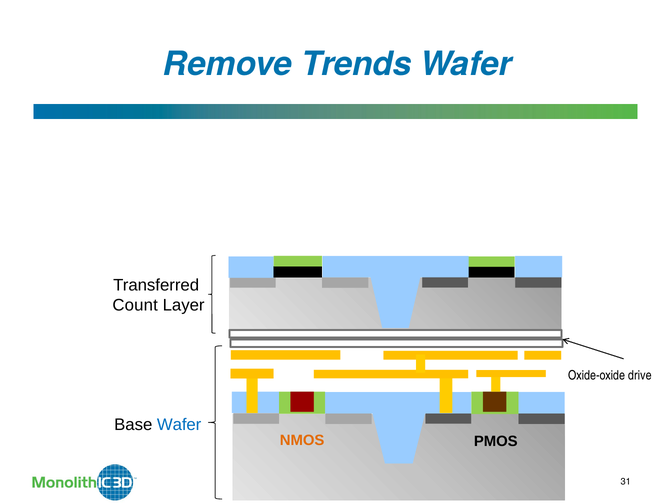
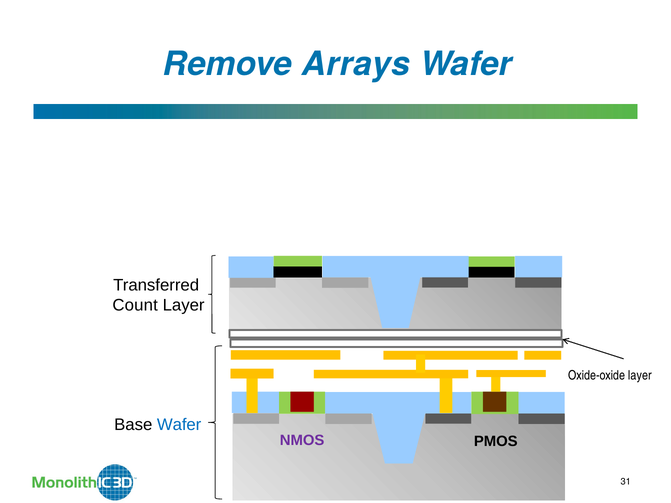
Trends: Trends -> Arrays
drive at (640, 376): drive -> layer
NMOS colour: orange -> purple
